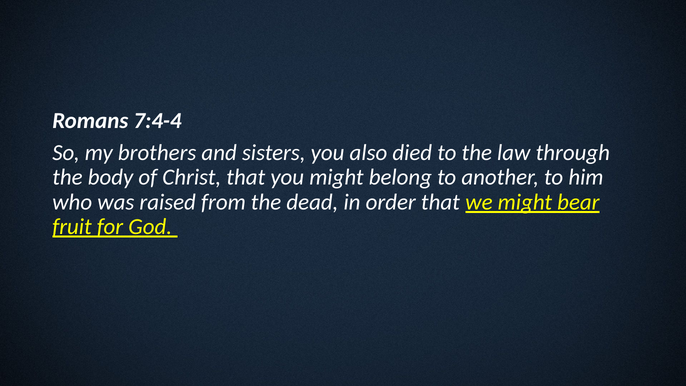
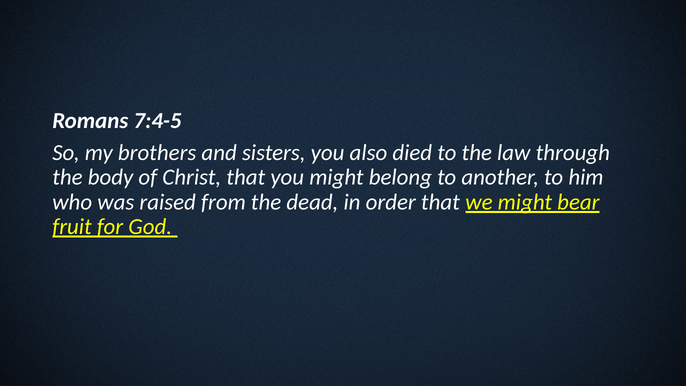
7:4-4: 7:4-4 -> 7:4-5
